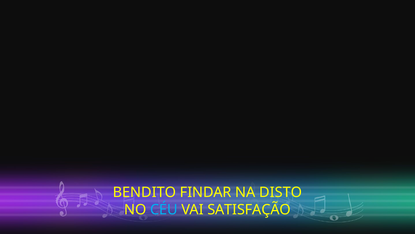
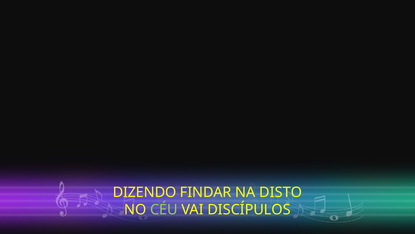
BENDITO: BENDITO -> DIZENDO
CÉU colour: light blue -> light green
SATISFAÇÃO: SATISFAÇÃO -> DISCÍPULOS
